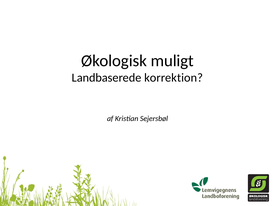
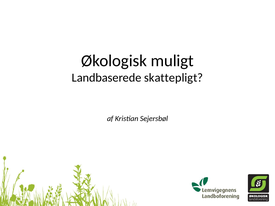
korrektion: korrektion -> skattepligt
